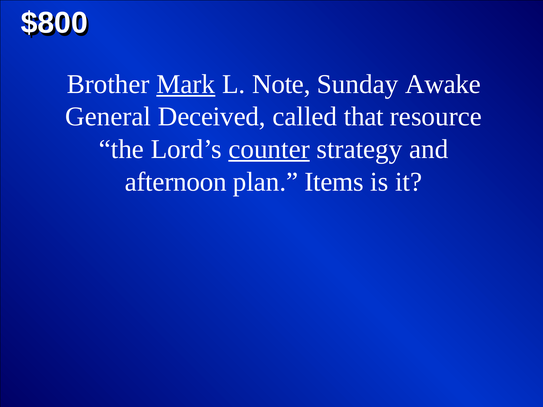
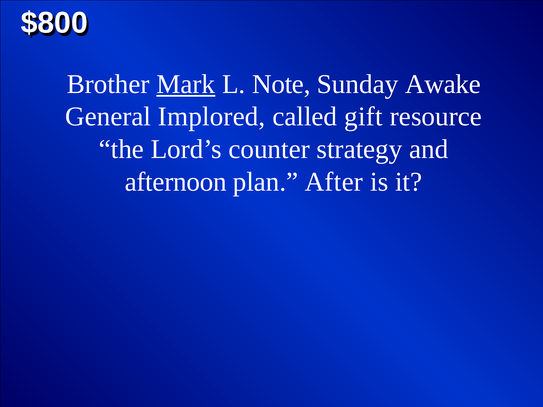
Deceived: Deceived -> Implored
that: that -> gift
counter underline: present -> none
Items: Items -> After
